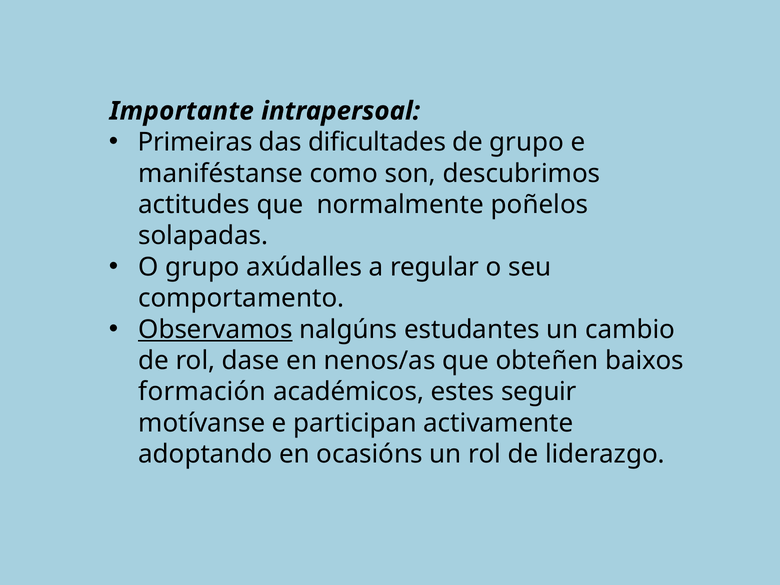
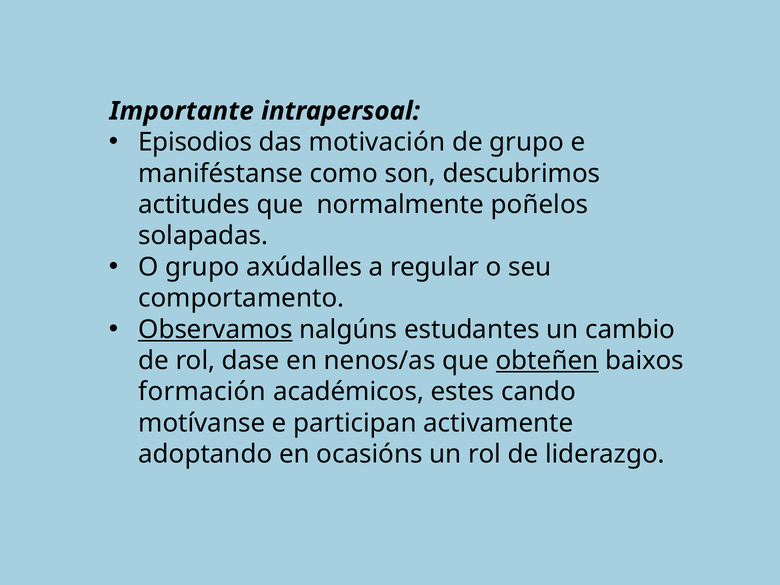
Primeiras: Primeiras -> Episodios
dificultades: dificultades -> motivación
obteñen underline: none -> present
seguir: seguir -> cando
